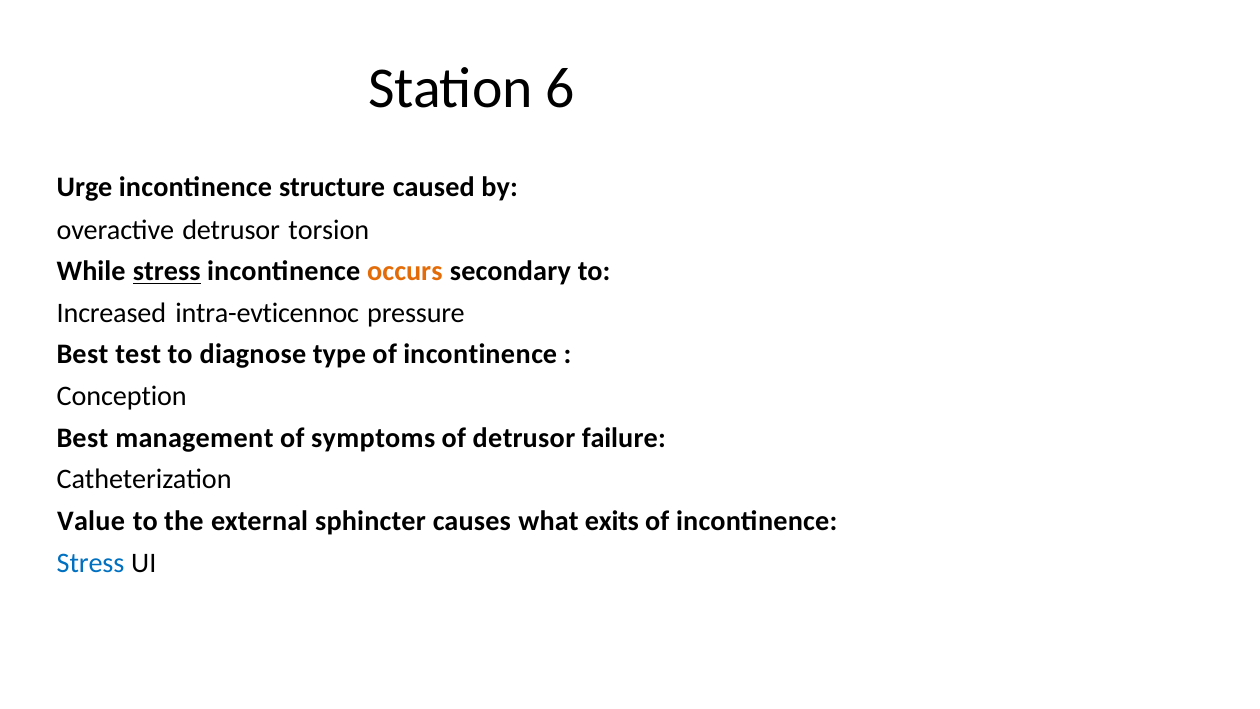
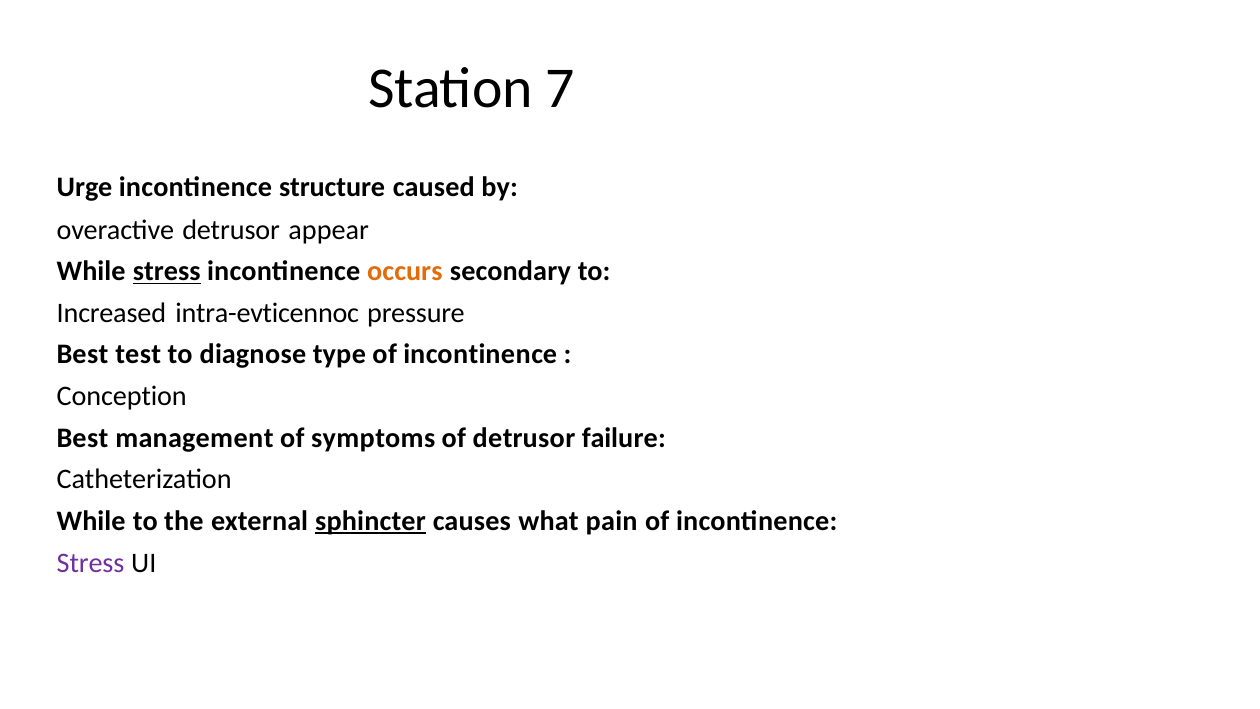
6: 6 -> 7
torsion: torsion -> appear
Value at (91, 521): Value -> While
sphincter underline: none -> present
exits: exits -> pain
Stress at (91, 563) colour: blue -> purple
